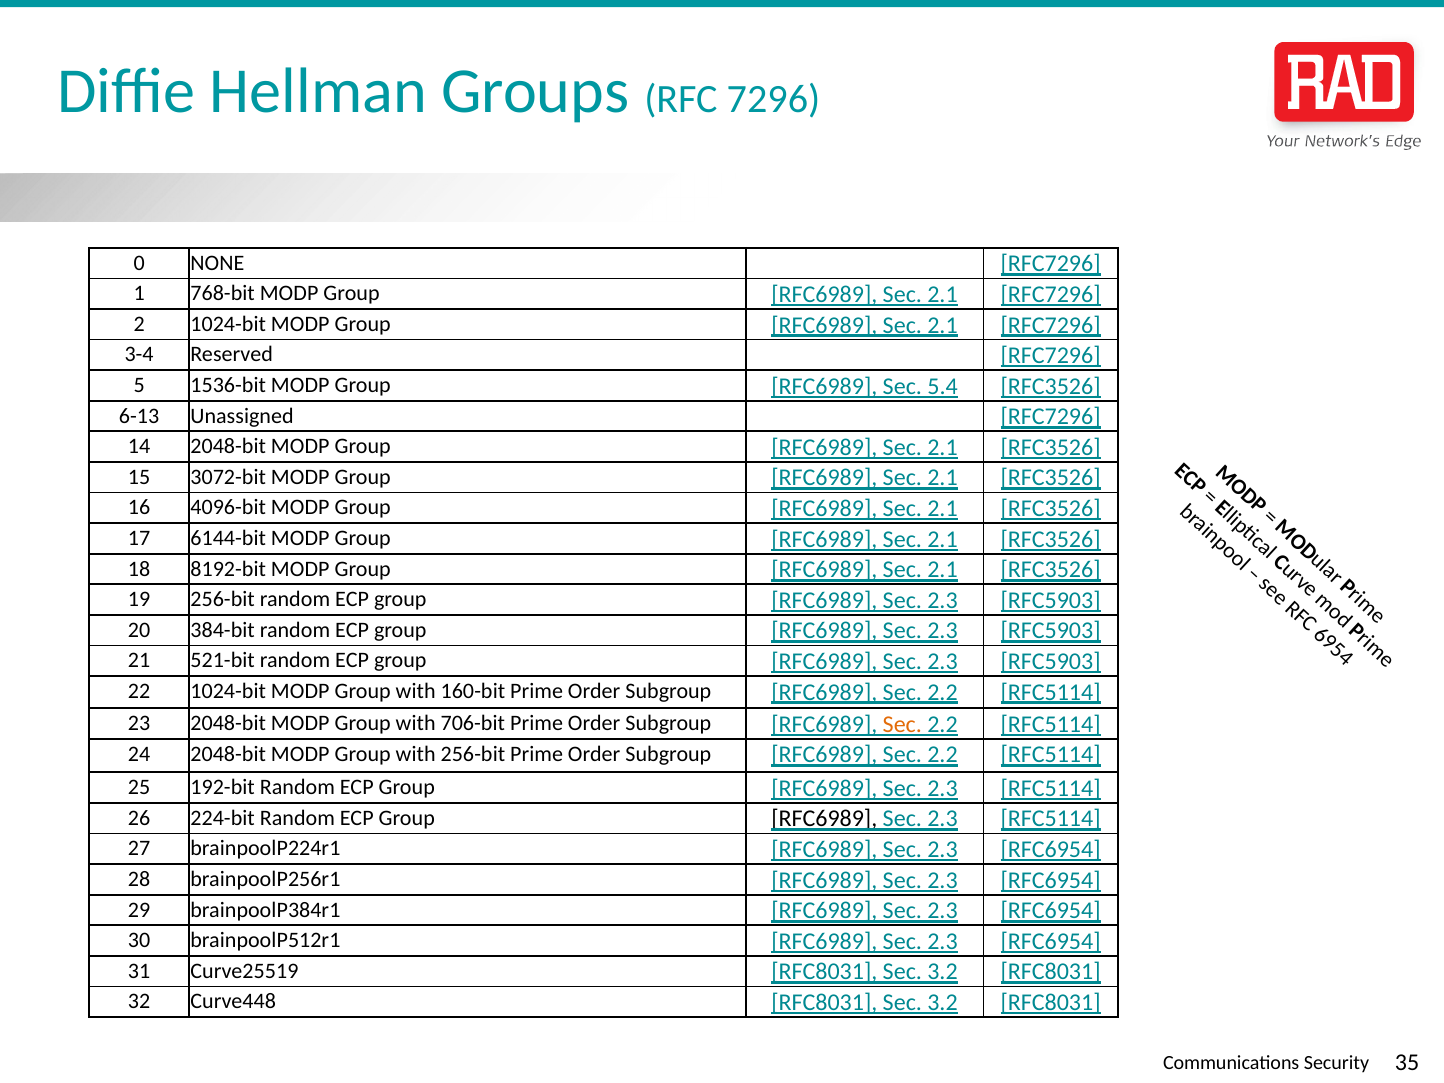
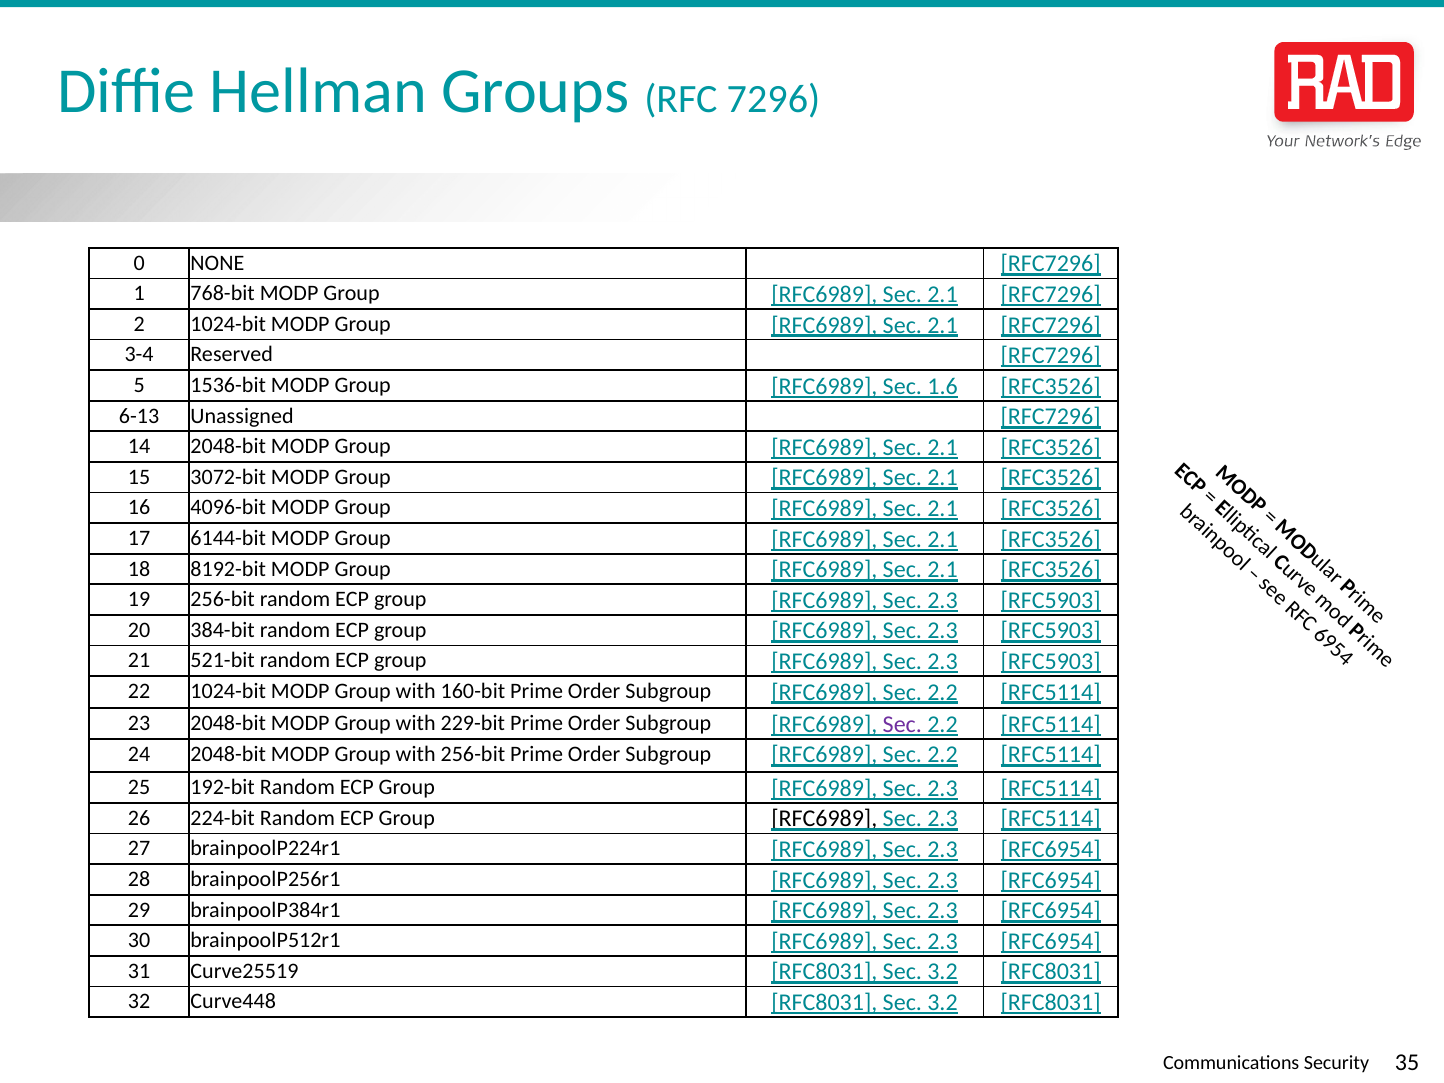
5.4: 5.4 -> 1.6
706-bit: 706-bit -> 229-bit
Sec at (902, 724) colour: orange -> purple
